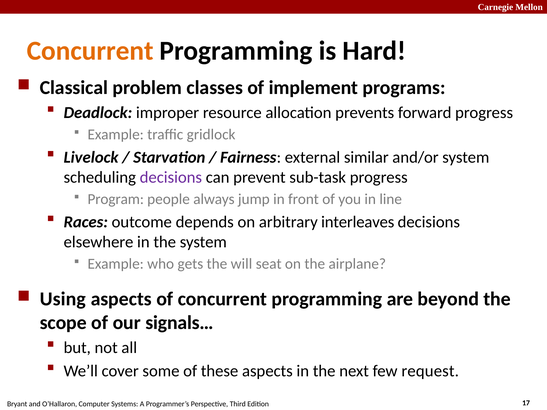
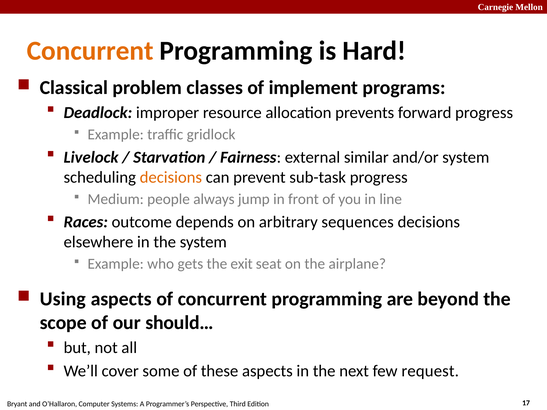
decisions at (171, 177) colour: purple -> orange
Program: Program -> Medium
interleaves: interleaves -> sequences
will: will -> exit
signals…: signals… -> should…
